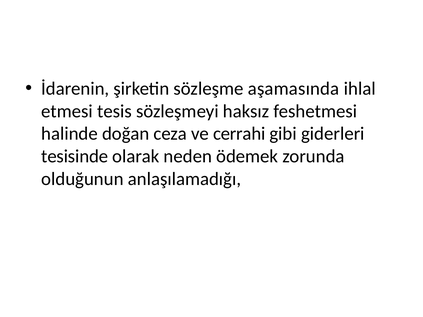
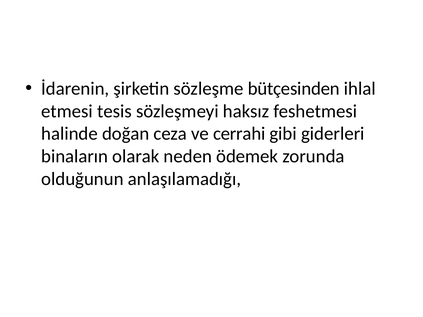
aşamasında: aşamasında -> bütçesinden
tesisinde: tesisinde -> binaların
